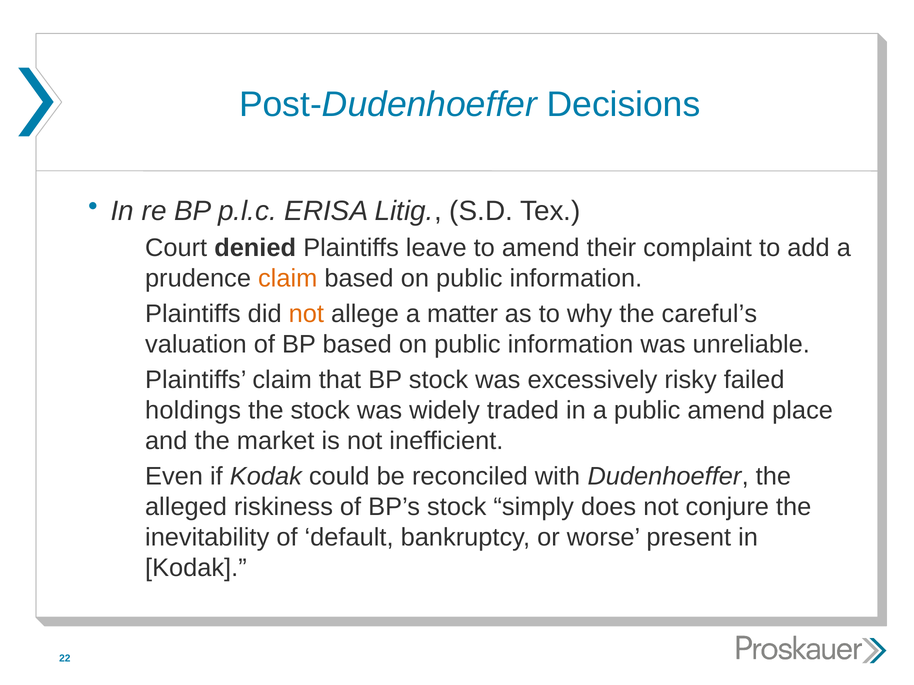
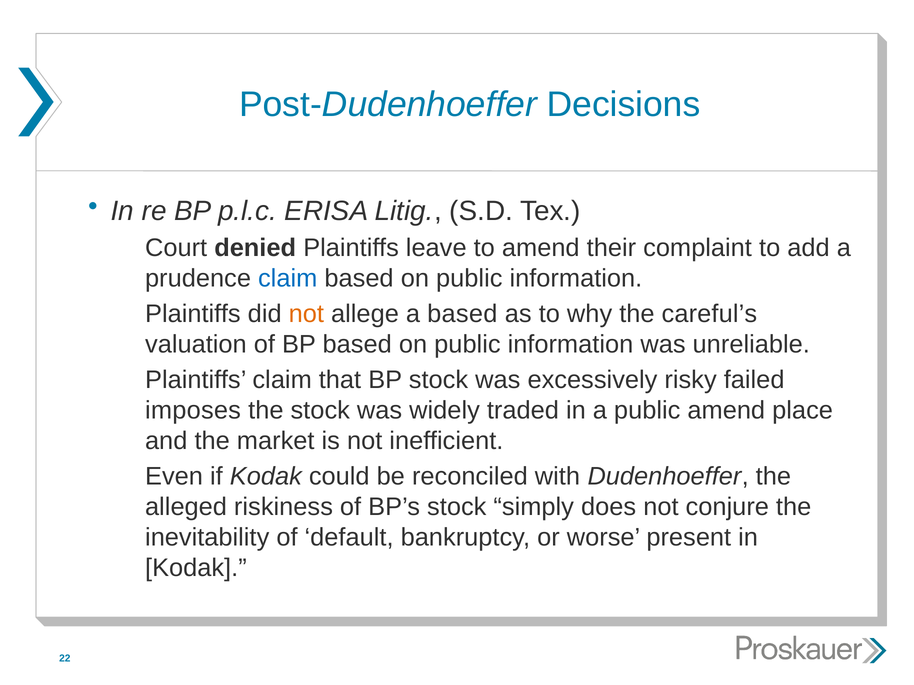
claim at (288, 279) colour: orange -> blue
a matter: matter -> based
holdings: holdings -> imposes
